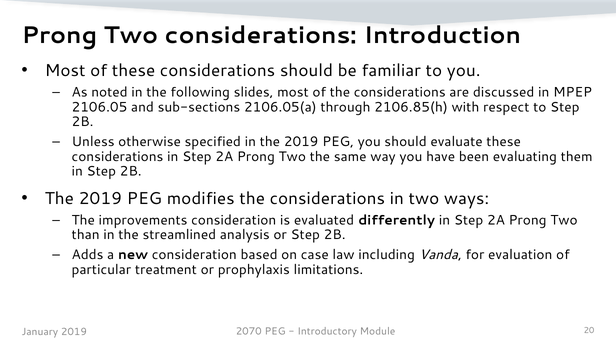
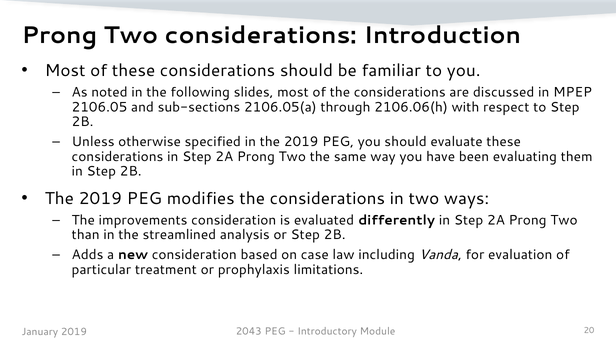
2106.85(h: 2106.85(h -> 2106.06(h
2070: 2070 -> 2043
